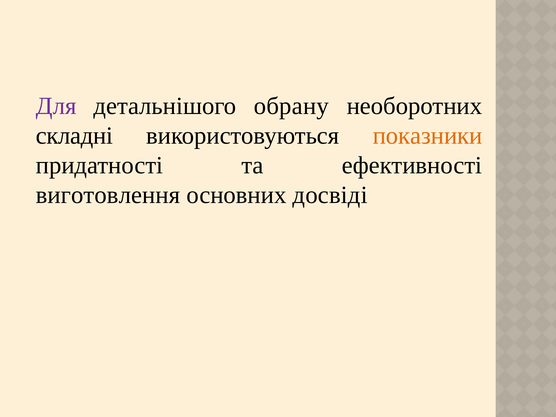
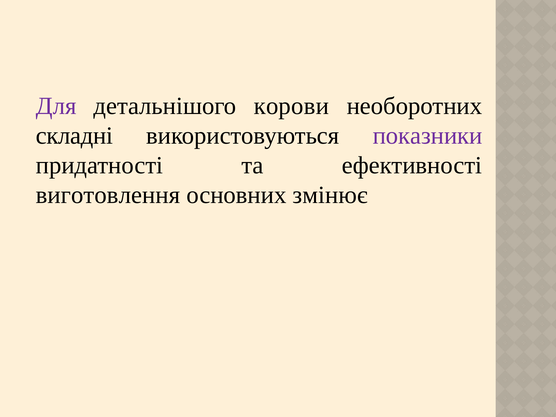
обрану: обрану -> корови
показники colour: orange -> purple
досвіді: досвіді -> змінює
